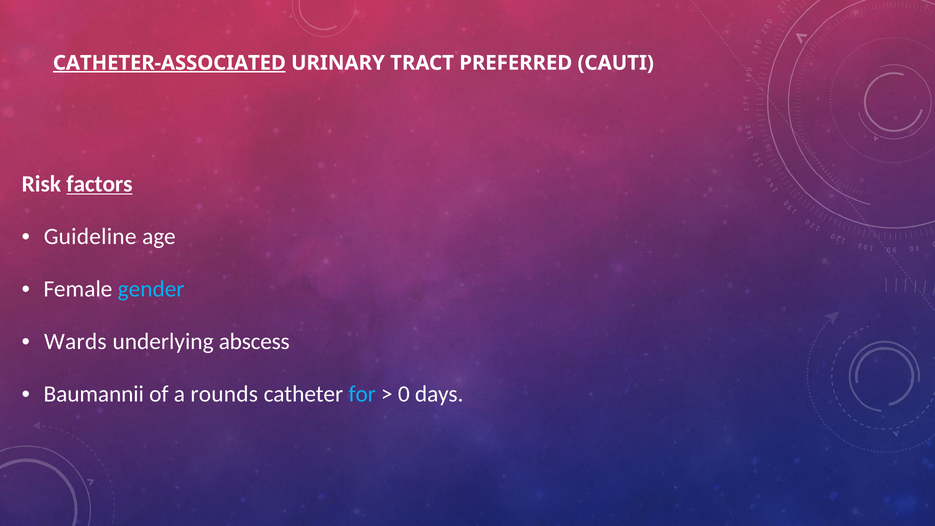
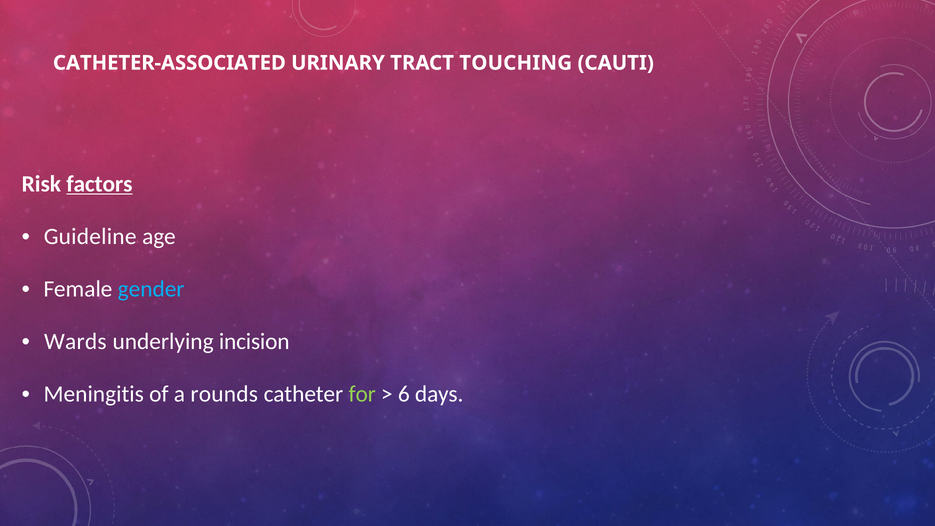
CATHETER-ASSOCIATED underline: present -> none
PREFERRED: PREFERRED -> TOUCHING
abscess: abscess -> incision
Baumannii: Baumannii -> Meningitis
for colour: light blue -> light green
0: 0 -> 6
